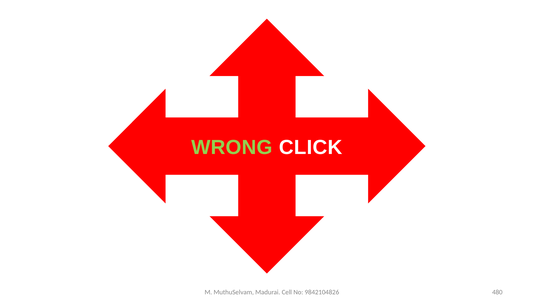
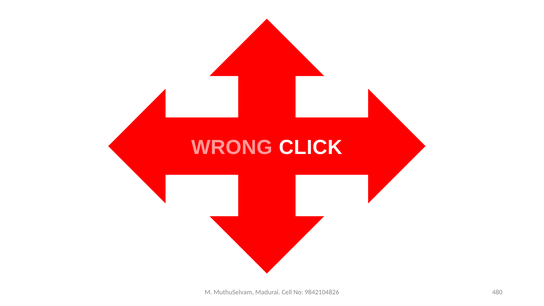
WRONG colour: light green -> pink
